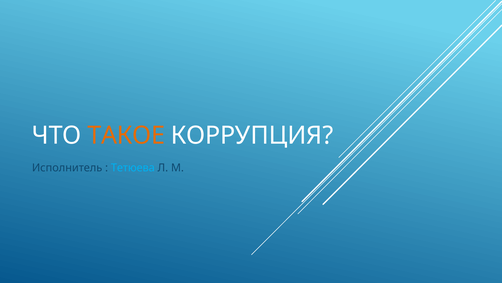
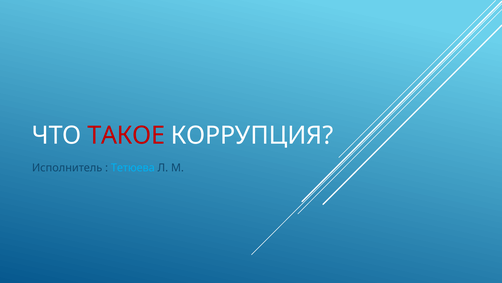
ТАКОЕ colour: orange -> red
